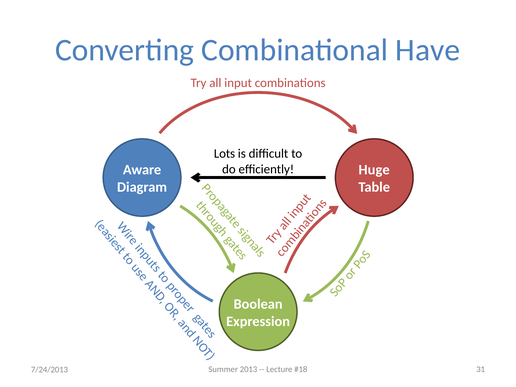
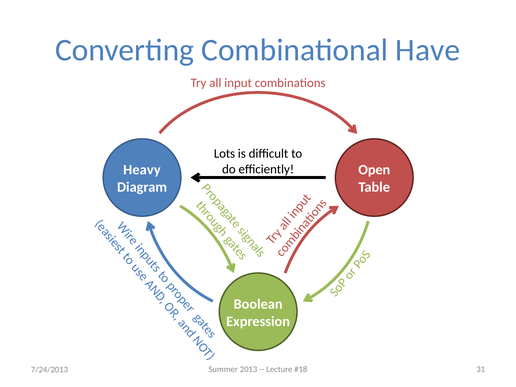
Aware: Aware -> Heavy
Huge: Huge -> Open
